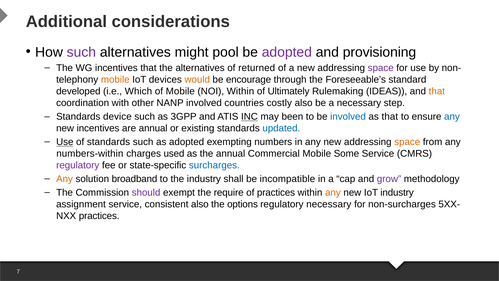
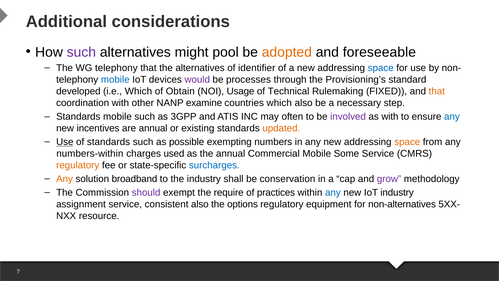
adopted at (287, 52) colour: purple -> orange
provisioning: provisioning -> foreseeable
WG incentives: incentives -> telephony
returned: returned -> identifier
space at (381, 68) colour: purple -> blue
mobile at (115, 80) colour: orange -> blue
would colour: orange -> purple
encourage: encourage -> processes
Foreseeable’s: Foreseeable’s -> Provisioning’s
of Mobile: Mobile -> Obtain
NOI Within: Within -> Usage
Ultimately: Ultimately -> Technical
IDEAS: IDEAS -> FIXED
NANP involved: involved -> examine
countries costly: costly -> which
Standards device: device -> mobile
INC underline: present -> none
been: been -> often
involved at (348, 117) colour: blue -> purple
as that: that -> with
updated colour: blue -> orange
as adopted: adopted -> possible
regulatory at (78, 165) colour: purple -> orange
incompatible: incompatible -> conservation
any at (333, 192) colour: orange -> blue
regulatory necessary: necessary -> equipment
non-surcharges: non-surcharges -> non-alternatives
practices at (99, 216): practices -> resource
